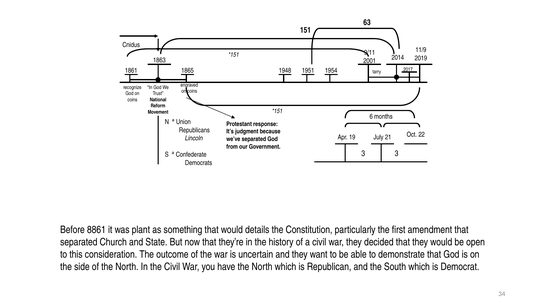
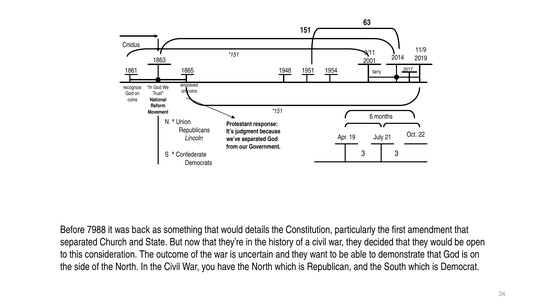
8861: 8861 -> 7988
plant: plant -> back
